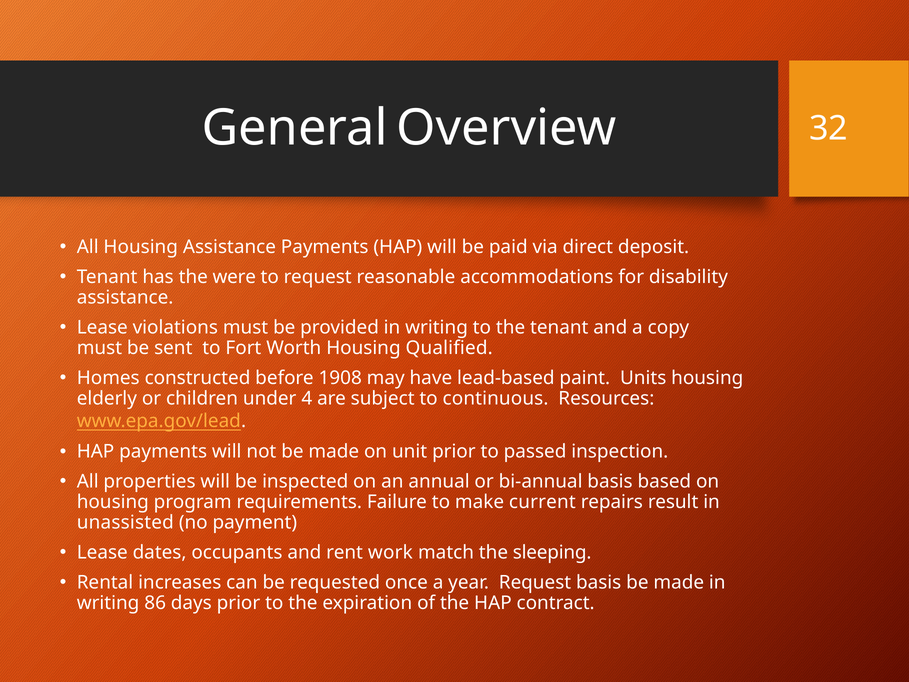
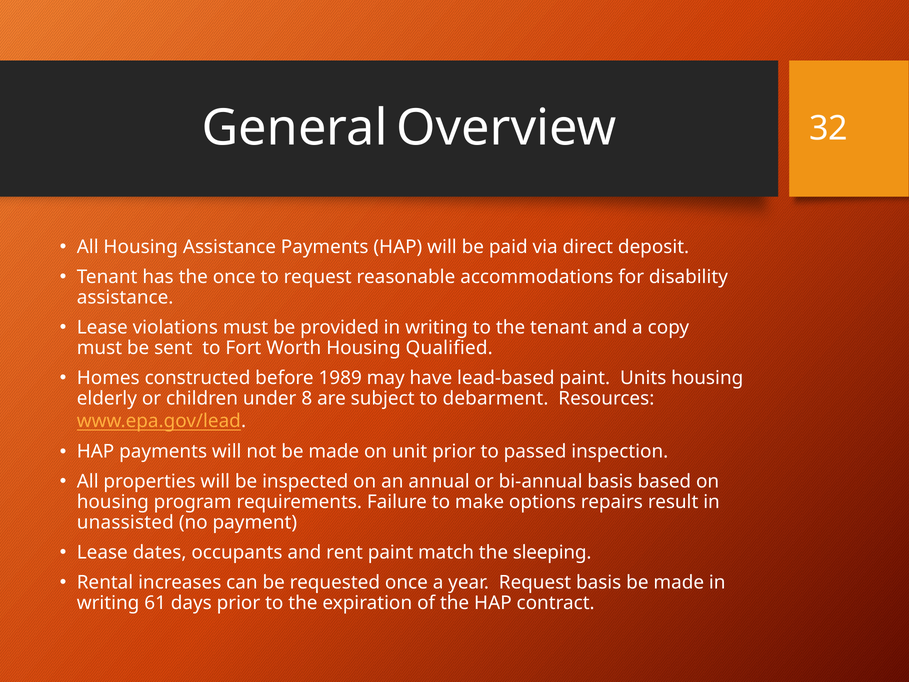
the were: were -> once
1908: 1908 -> 1989
4: 4 -> 8
continuous: continuous -> debarment
current: current -> options
rent work: work -> paint
86: 86 -> 61
